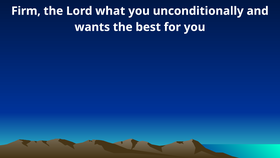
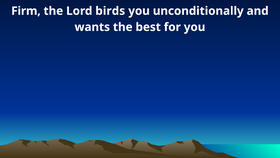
what: what -> birds
